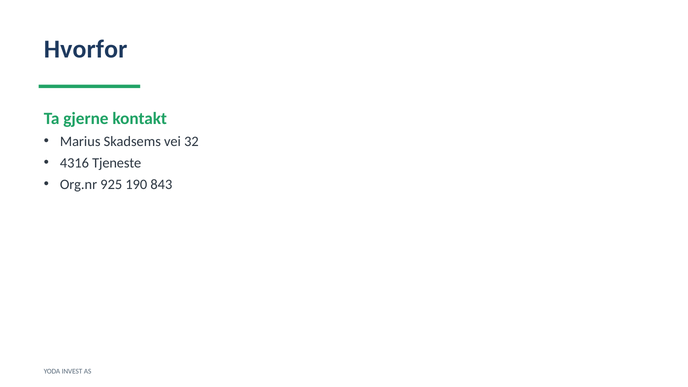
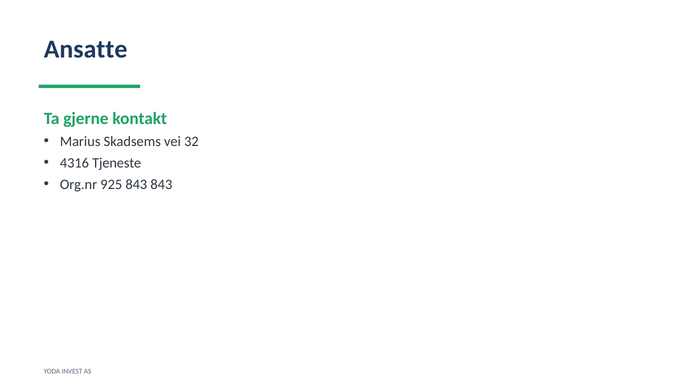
Hvorfor: Hvorfor -> Ansatte
925 190: 190 -> 843
